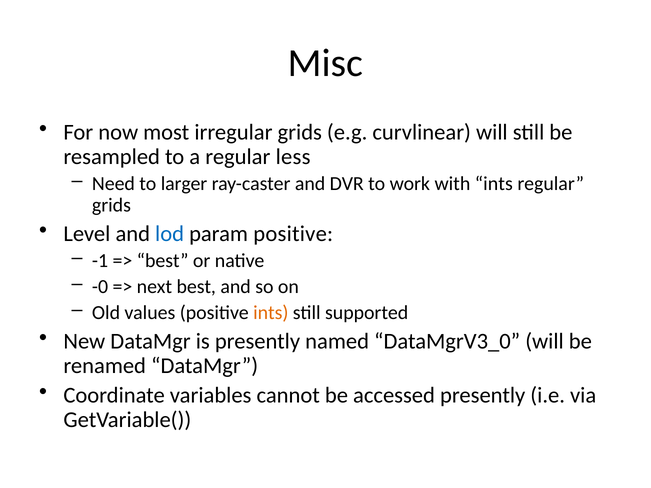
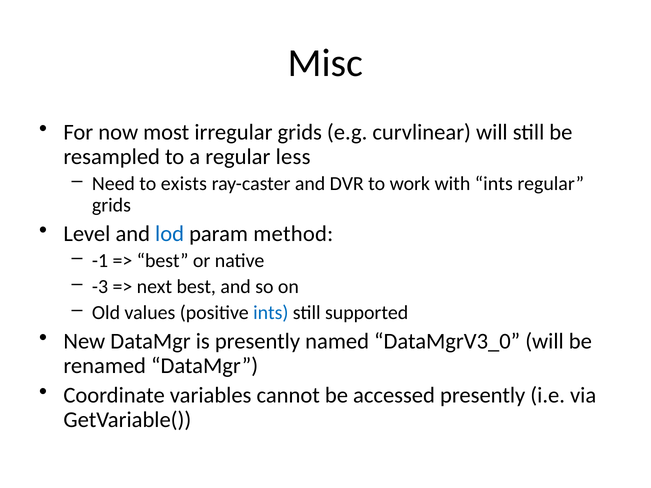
larger: larger -> exists
param positive: positive -> method
-0: -0 -> -3
ints at (271, 313) colour: orange -> blue
